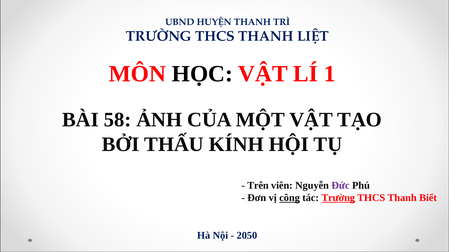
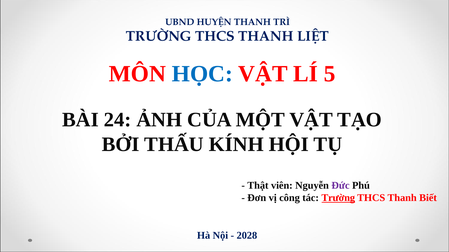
HỌC colour: black -> blue
1: 1 -> 5
58: 58 -> 24
Trên: Trên -> Thật
công underline: present -> none
2050: 2050 -> 2028
